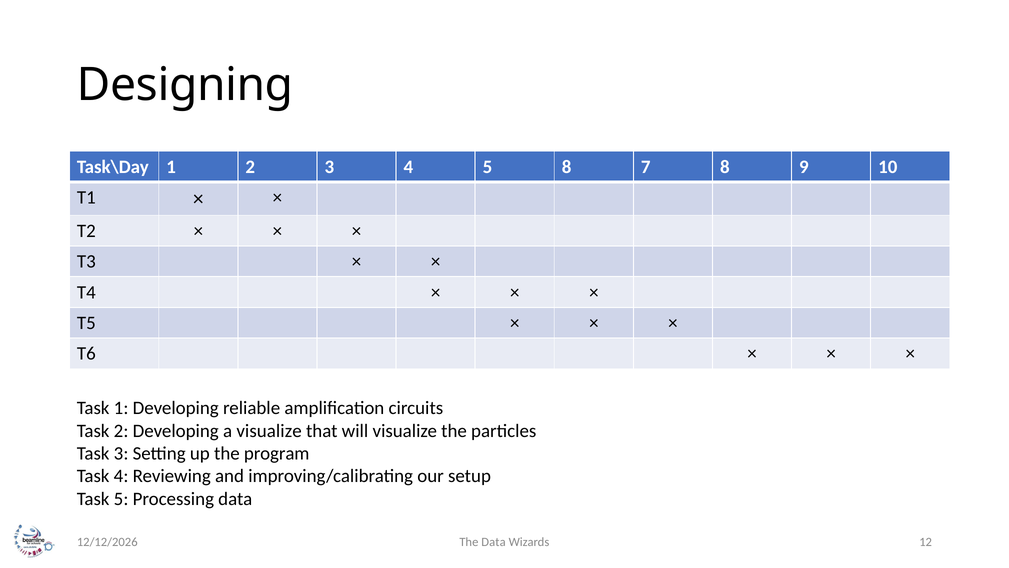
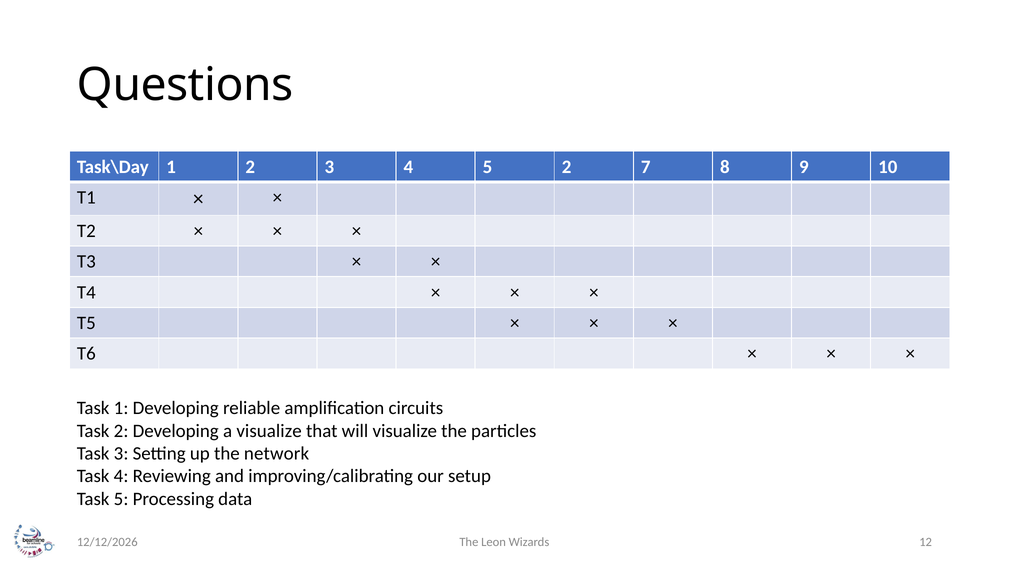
Designing: Designing -> Questions
5 8: 8 -> 2
program: program -> network
The Data: Data -> Leon
